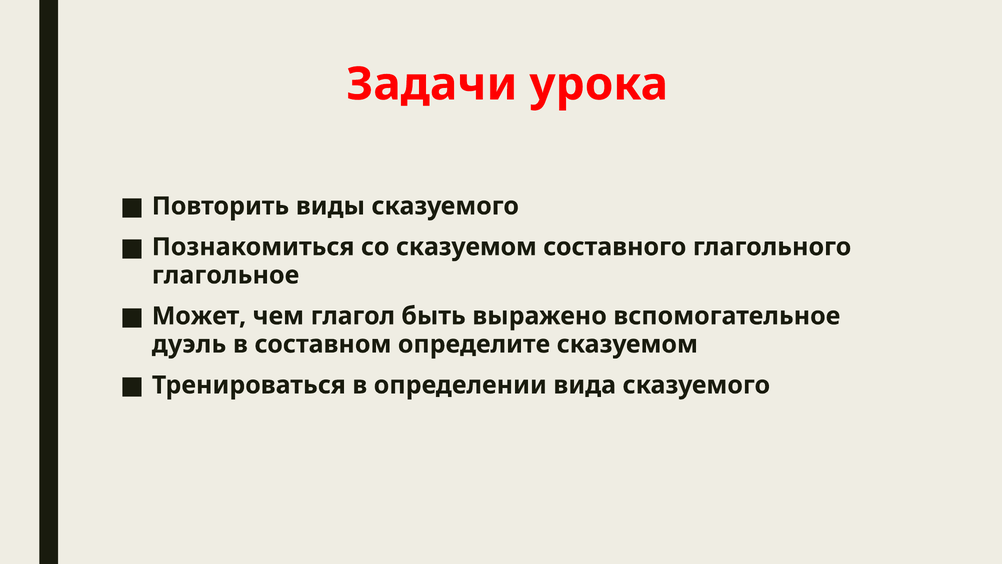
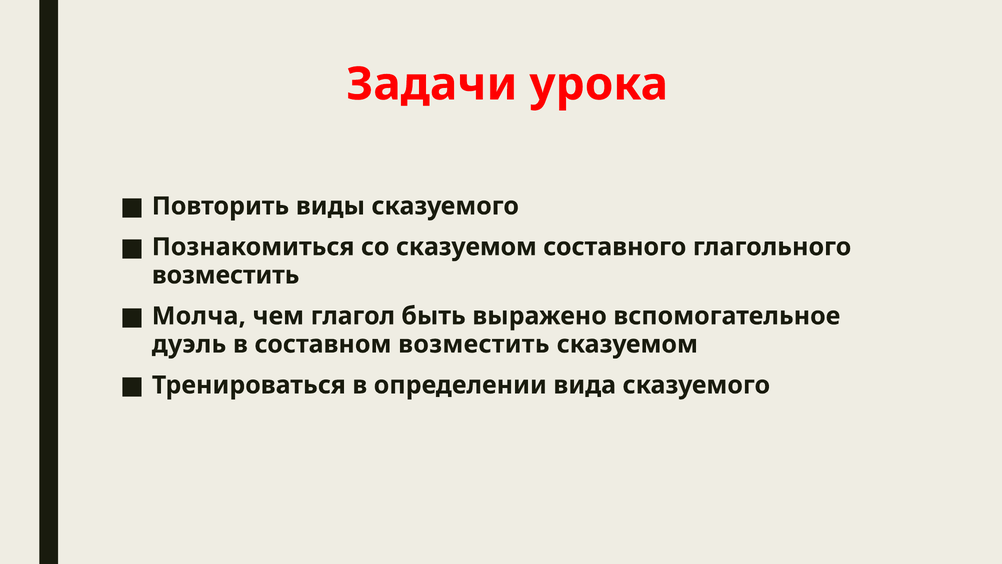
глагольное at (226, 275): глагольное -> возместить
Может: Может -> Молча
составном определите: определите -> возместить
